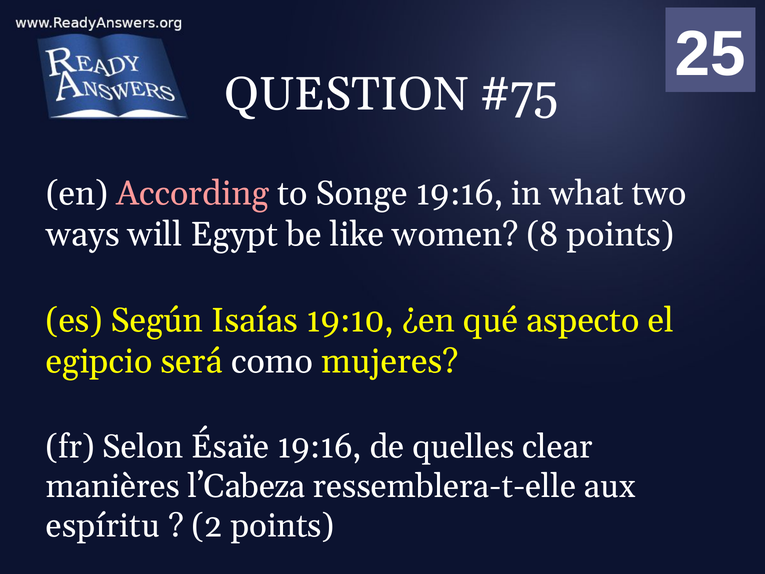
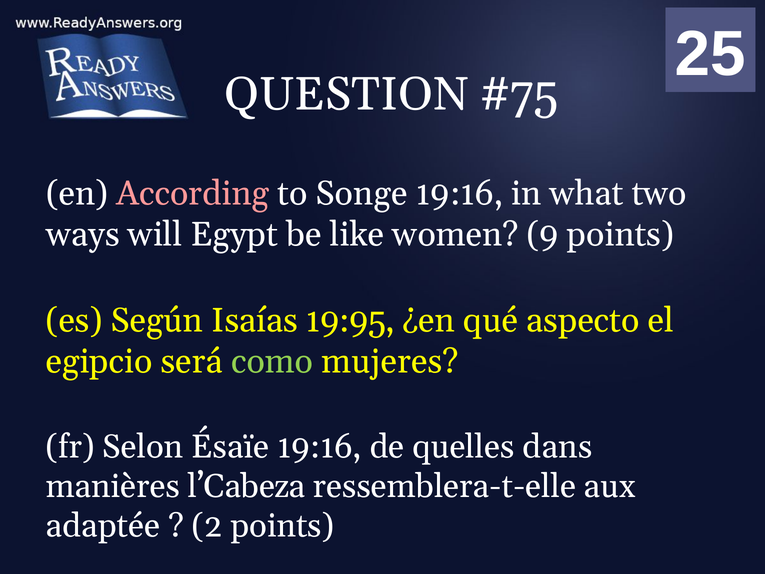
8: 8 -> 9
19:10: 19:10 -> 19:95
como colour: white -> light green
clear: clear -> dans
espíritu: espíritu -> adaptée
